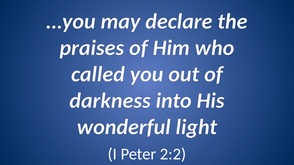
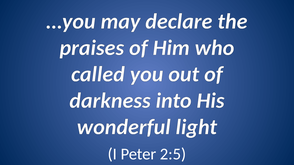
2:2: 2:2 -> 2:5
